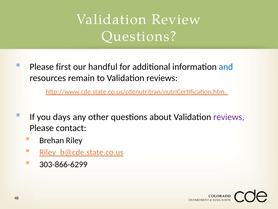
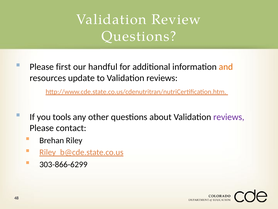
and colour: blue -> orange
remain: remain -> update
days: days -> tools
